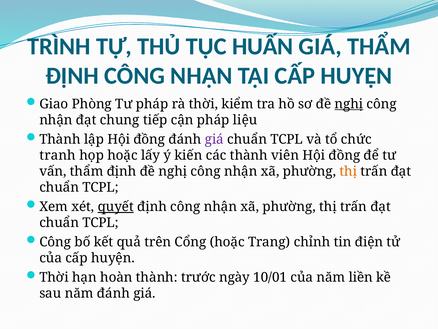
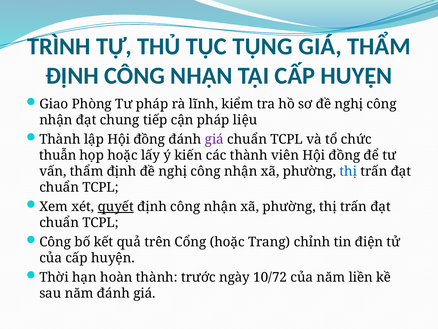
HUẤN: HUẤN -> TỤNG
rà thời: thời -> lĩnh
nghị at (349, 104) underline: present -> none
tranh: tranh -> thuẫn
thị at (348, 171) colour: orange -> blue
10/01: 10/01 -> 10/72
